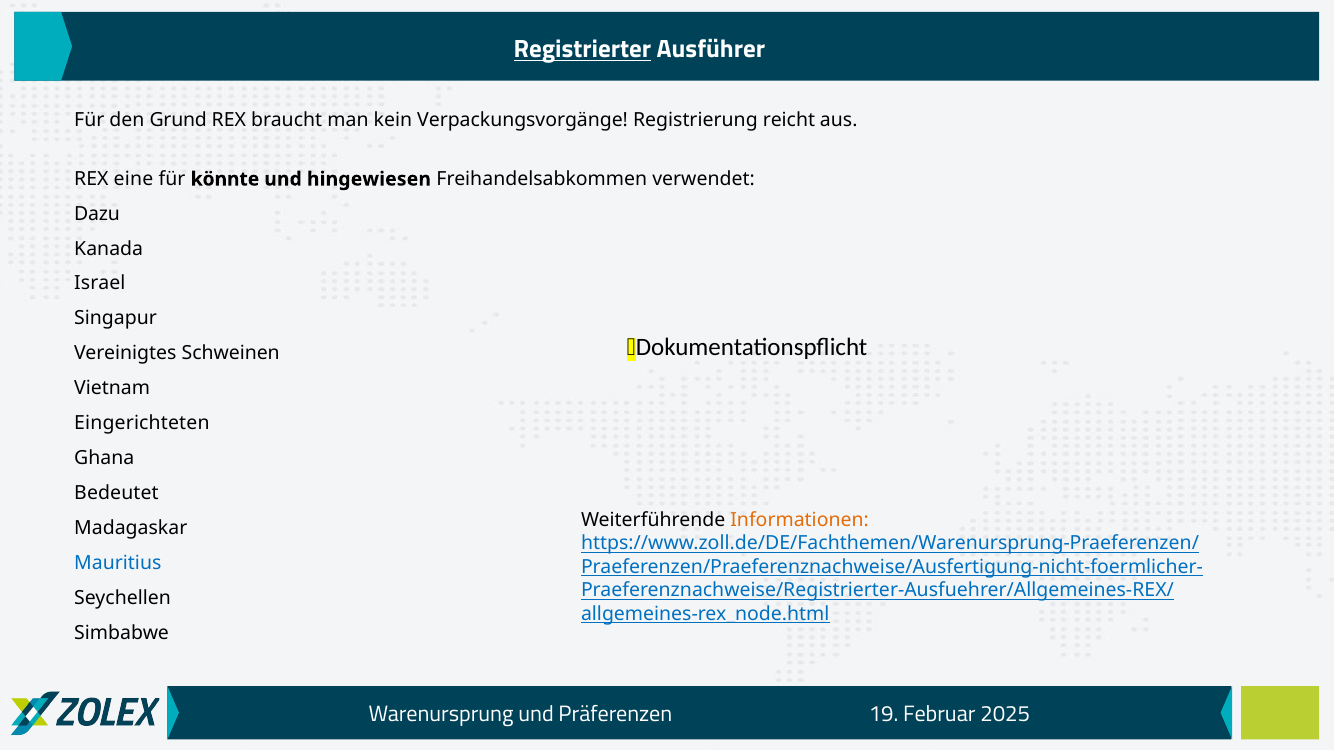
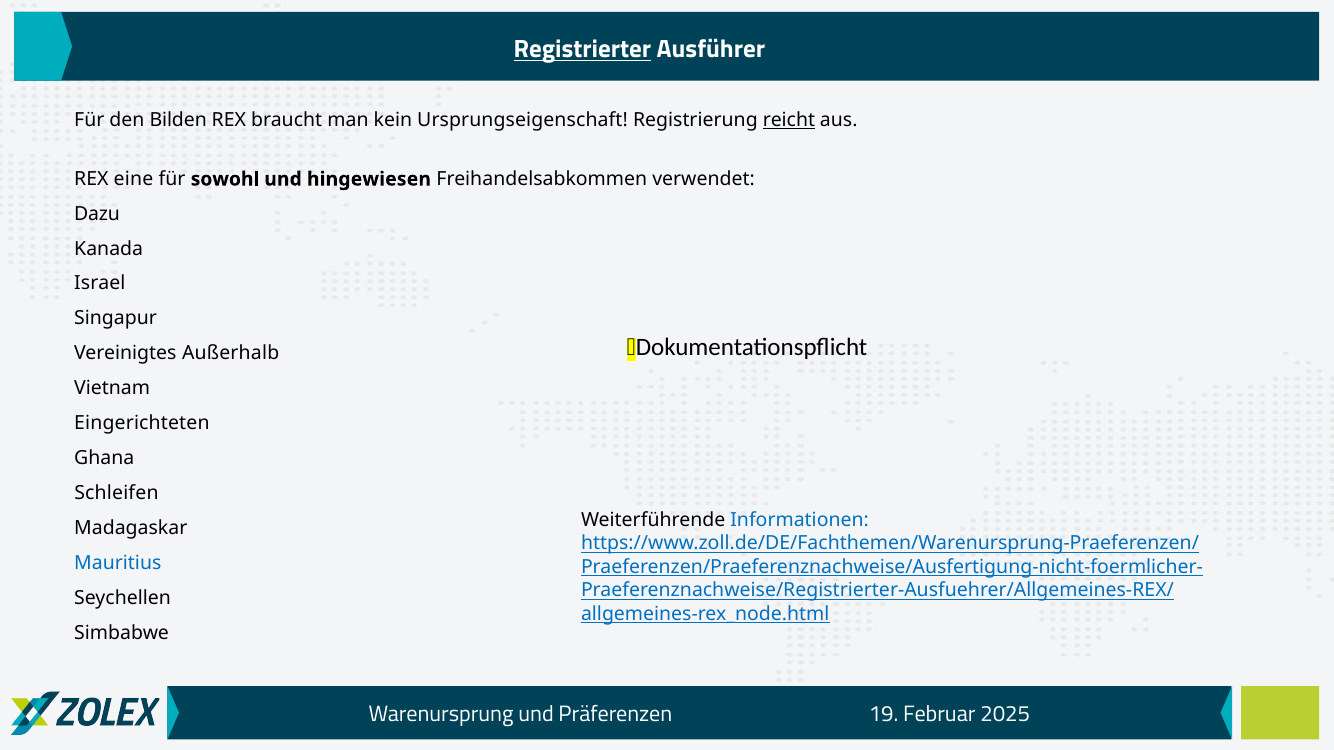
Grund: Grund -> Bilden
Verpackungsvorgänge: Verpackungsvorgänge -> Ursprungseigenschaft
reicht underline: none -> present
könnte: könnte -> sowohl
Schweinen: Schweinen -> Außerhalb
Bedeutet: Bedeutet -> Schleifen
Informationen colour: orange -> blue
